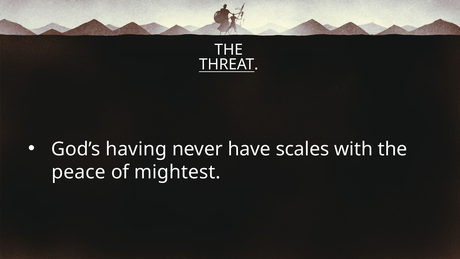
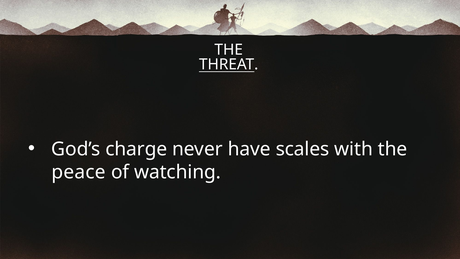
having: having -> charge
mightest: mightest -> watching
